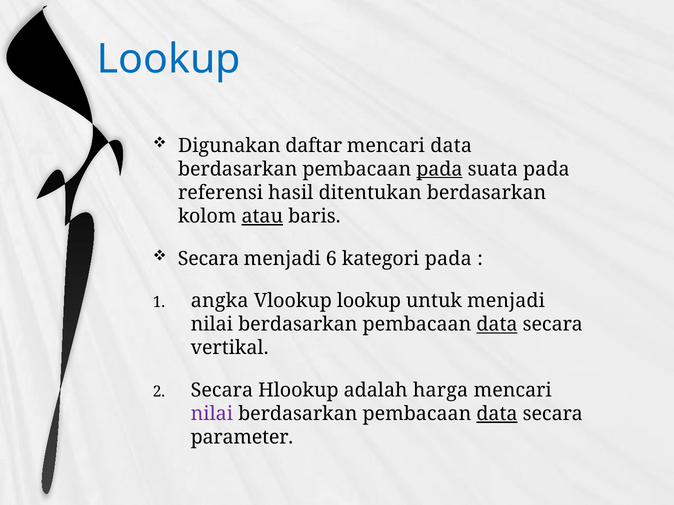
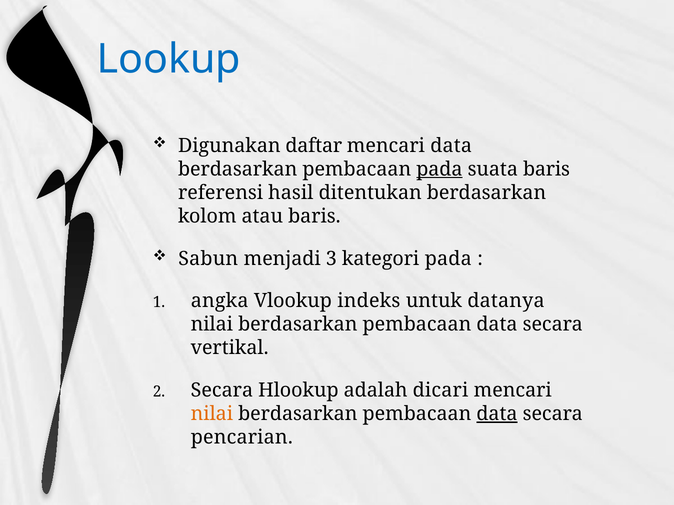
suata pada: pada -> baris
atau underline: present -> none
Secara at (208, 259): Secara -> Sabun
6: 6 -> 3
Vlookup lookup: lookup -> indeks
untuk menjadi: menjadi -> datanya
data at (497, 325) underline: present -> none
harga: harga -> dicari
nilai at (212, 414) colour: purple -> orange
parameter: parameter -> pencarian
